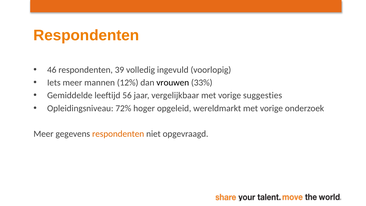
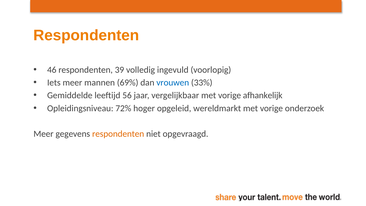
12%: 12% -> 69%
vrouwen colour: black -> blue
suggesties: suggesties -> afhankelijk
